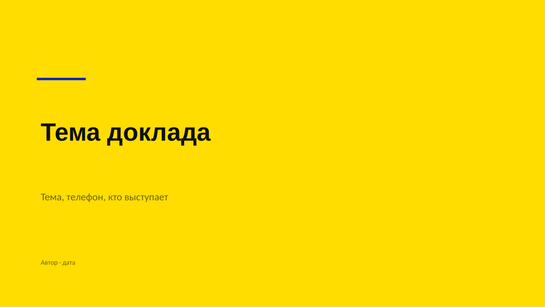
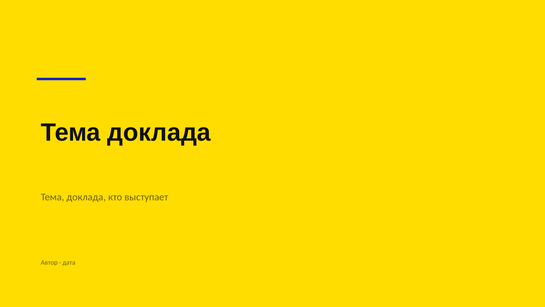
телефон at (86, 197): телефон -> доклада
